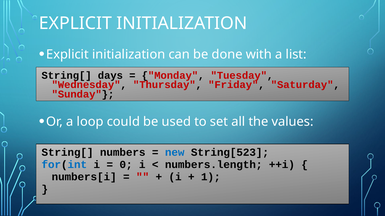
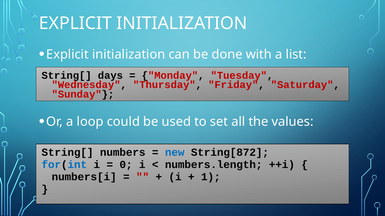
String[523: String[523 -> String[872
